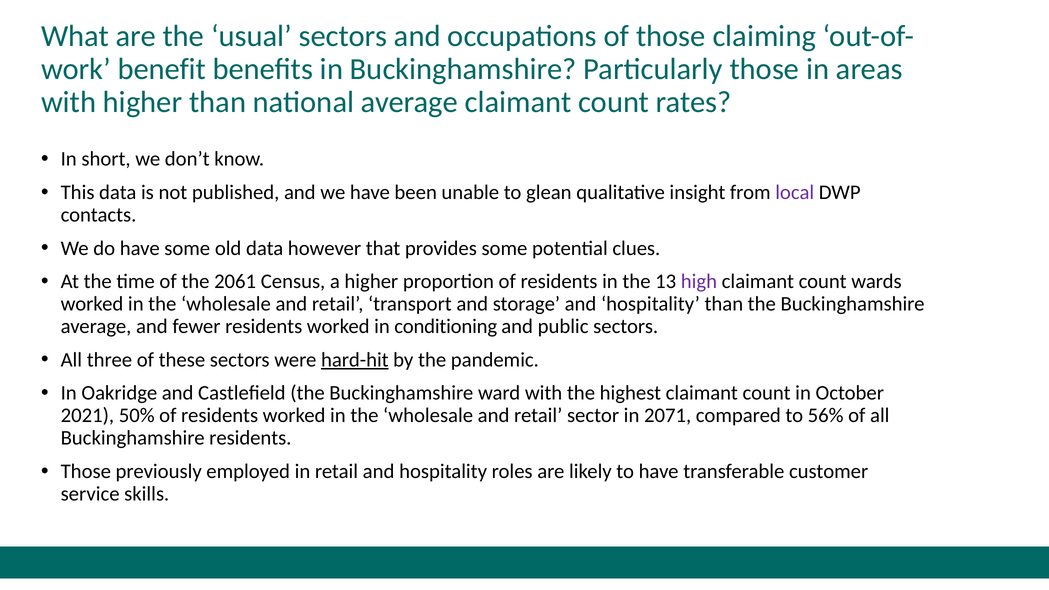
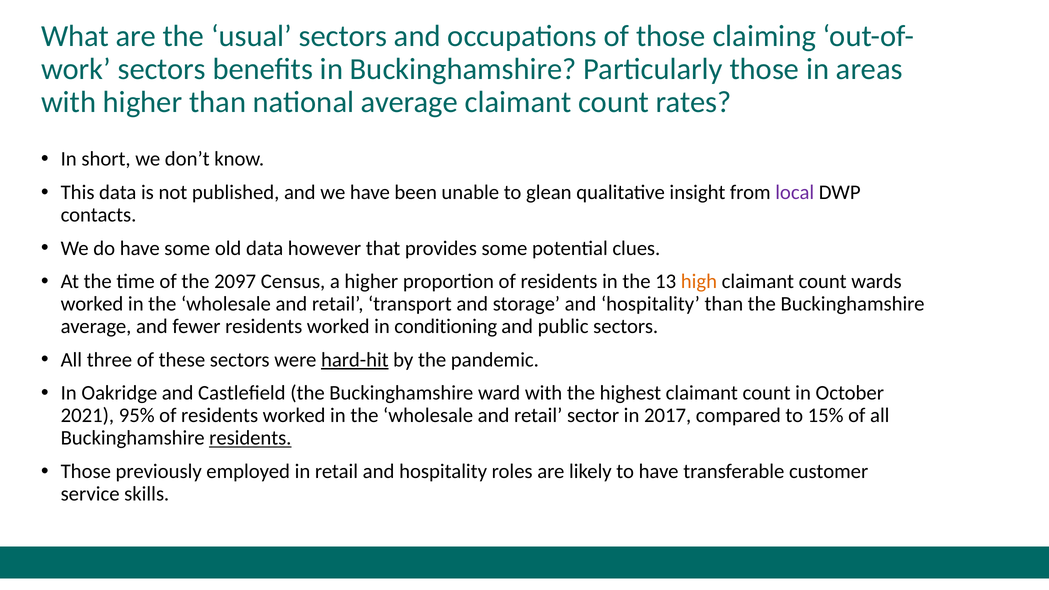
benefit at (162, 69): benefit -> sectors
2061: 2061 -> 2097
high colour: purple -> orange
50%: 50% -> 95%
2071: 2071 -> 2017
56%: 56% -> 15%
residents at (250, 438) underline: none -> present
